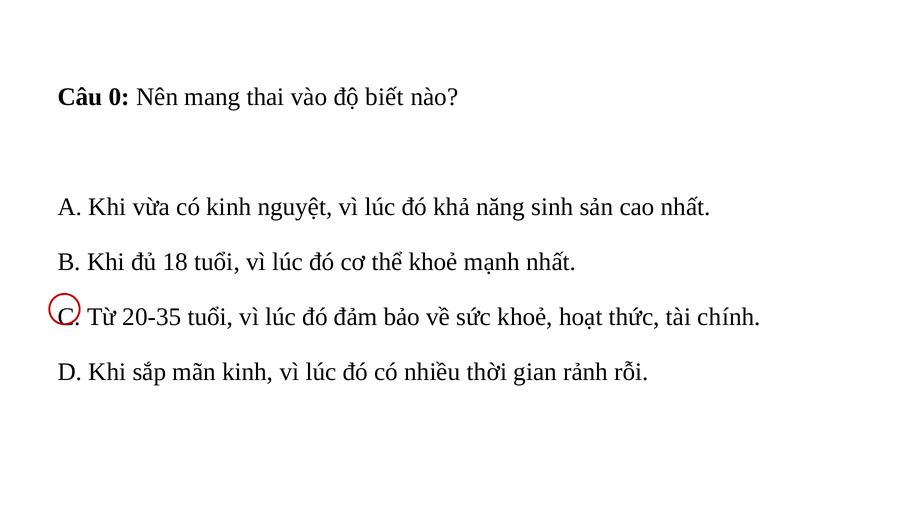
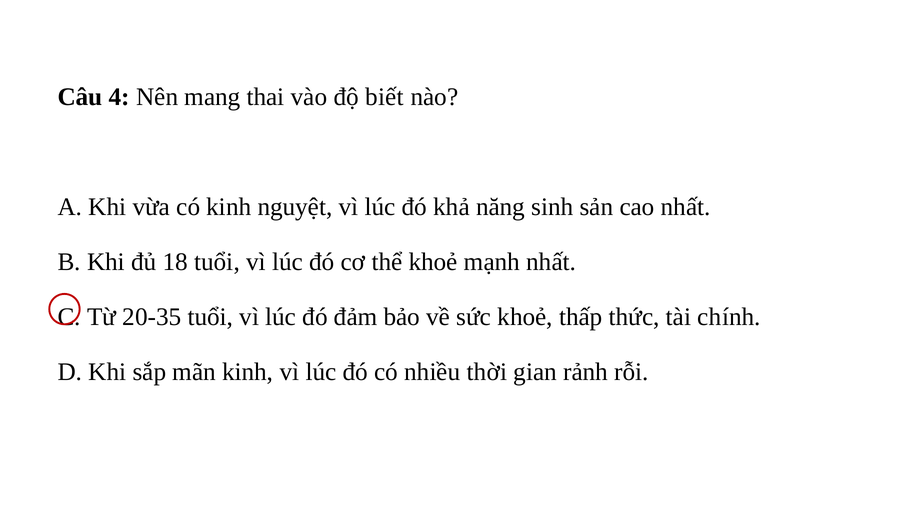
0: 0 -> 4
hoạt: hoạt -> thấp
